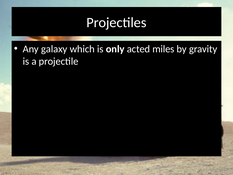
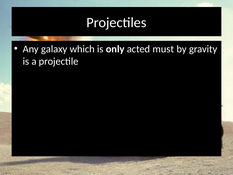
miles: miles -> must
